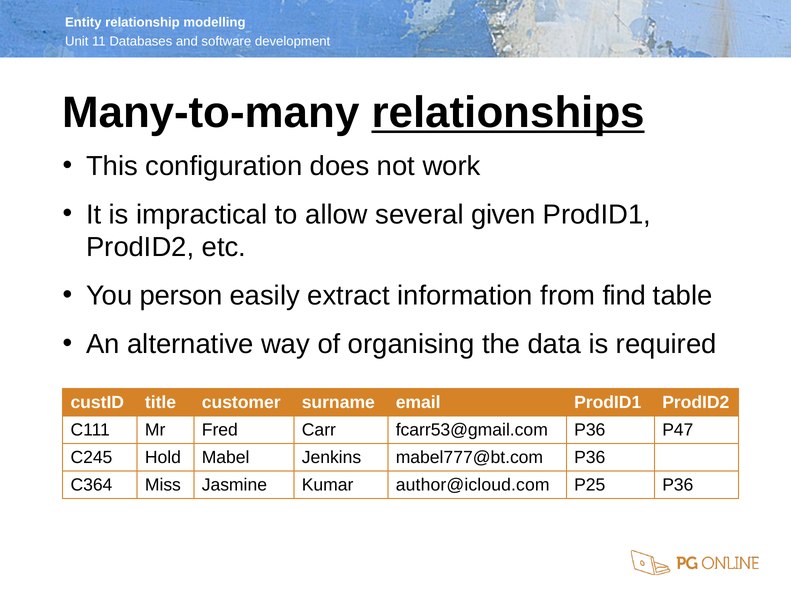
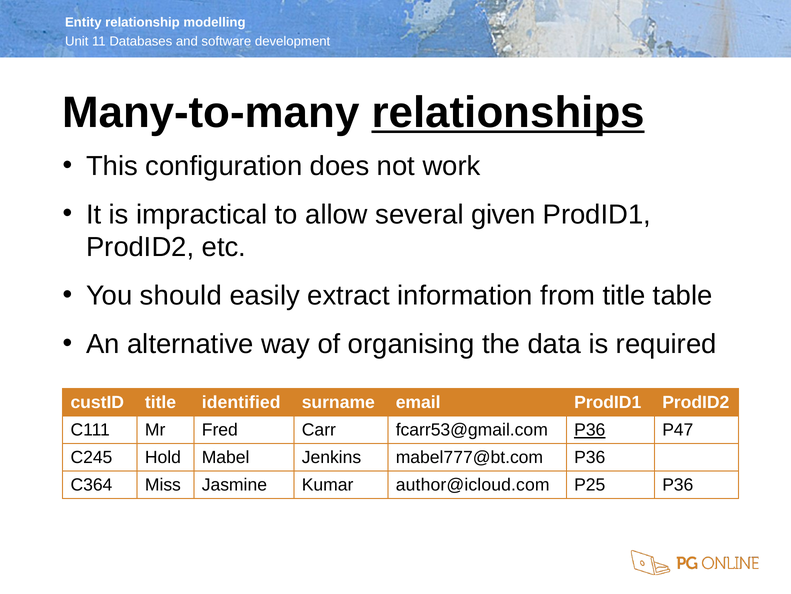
person: person -> should
from find: find -> title
customer: customer -> identified
P36 at (590, 430) underline: none -> present
